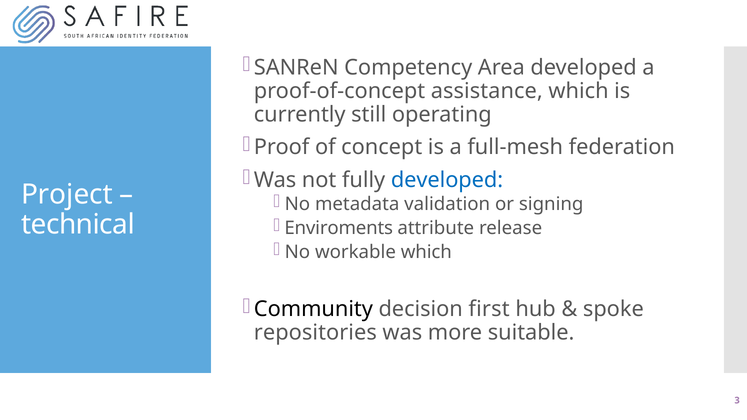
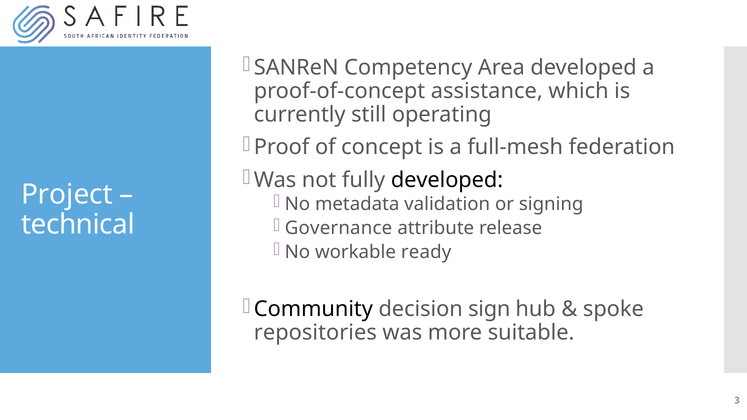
developed at (447, 180) colour: blue -> black
Enviroments: Enviroments -> Governance
workable which: which -> ready
first: first -> sign
